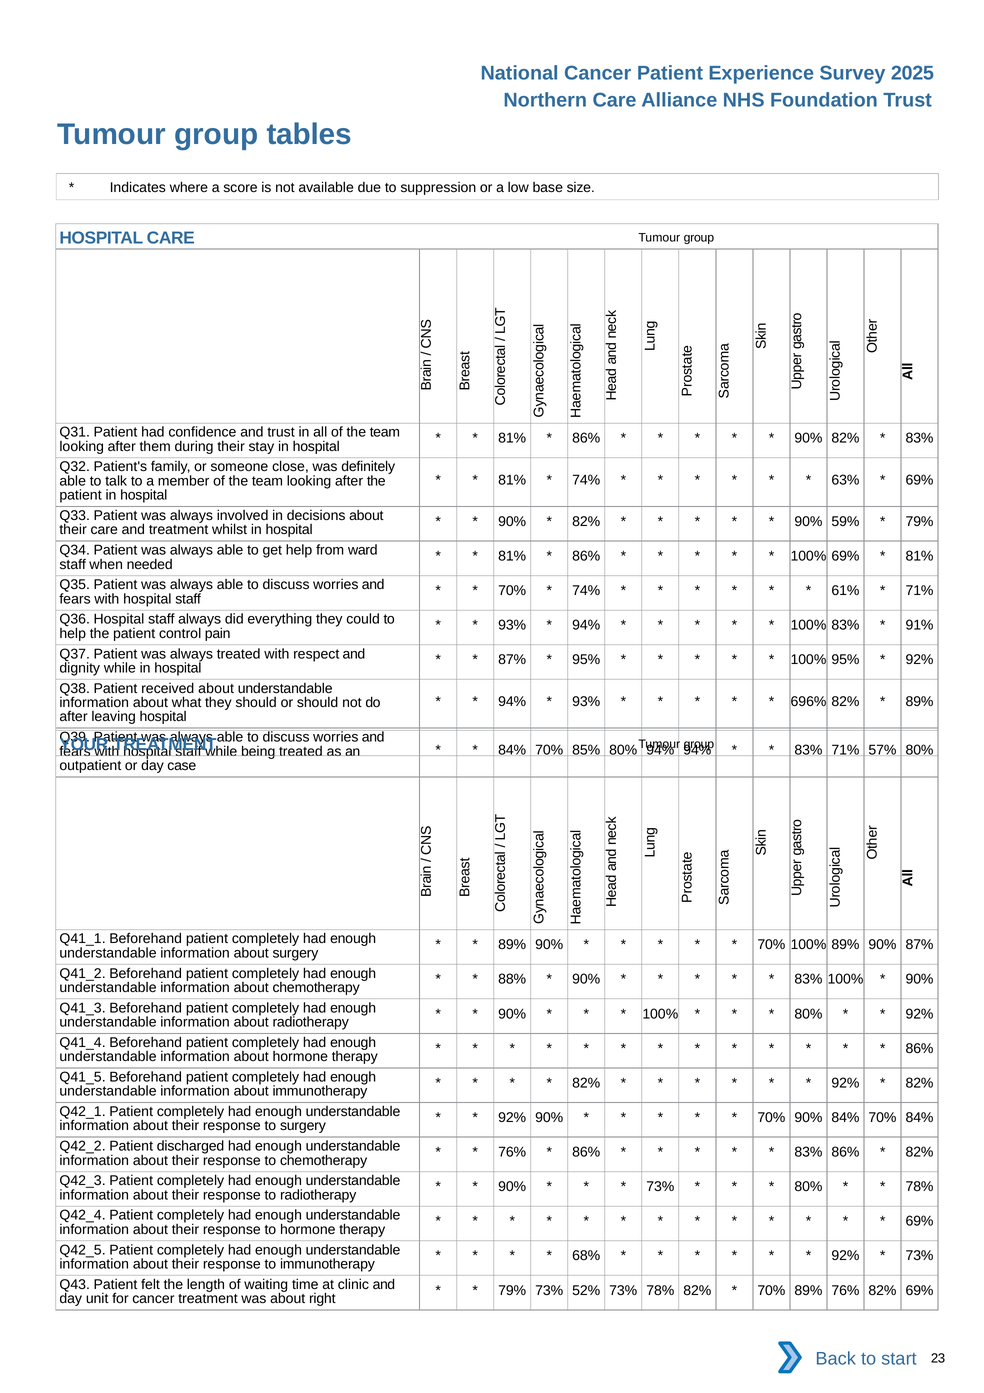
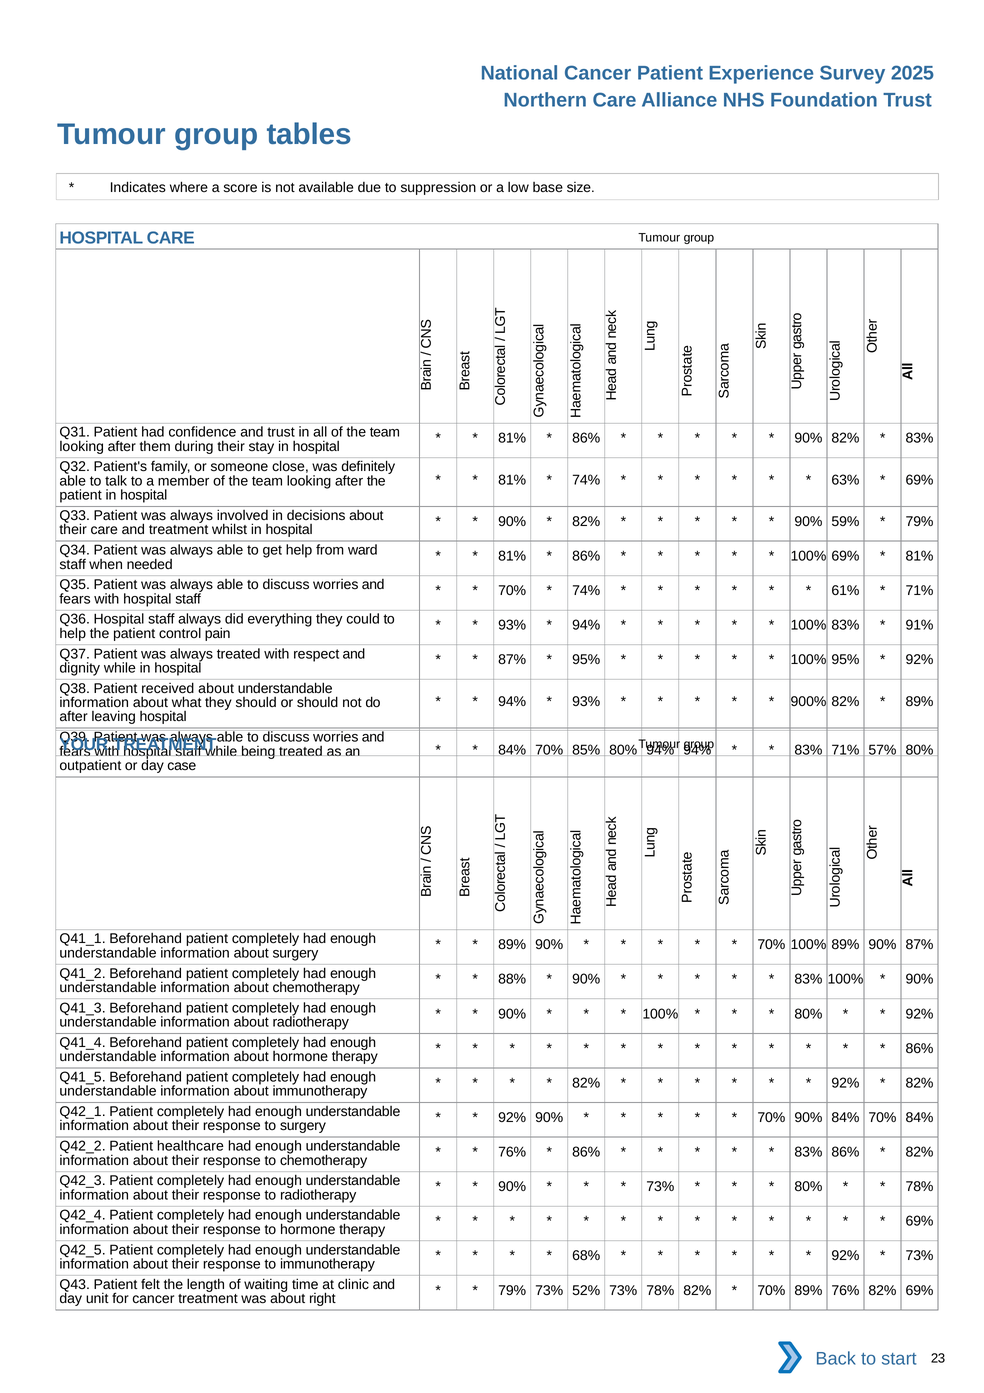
696%: 696% -> 900%
discharged: discharged -> healthcare
